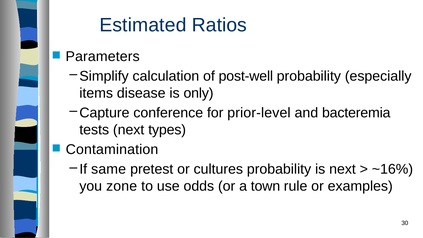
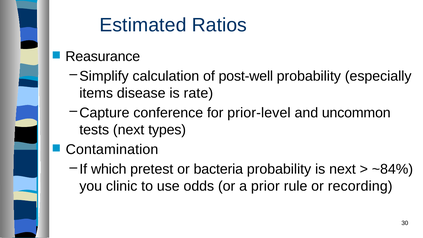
Parameters: Parameters -> Reasurance
only: only -> rate
bacteremia: bacteremia -> uncommon
same: same -> which
cultures: cultures -> bacteria
~16%: ~16% -> ~84%
zone: zone -> clinic
town: town -> prior
examples: examples -> recording
